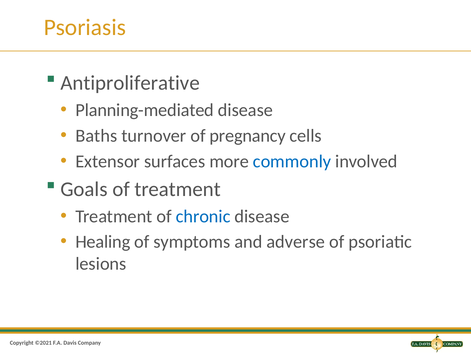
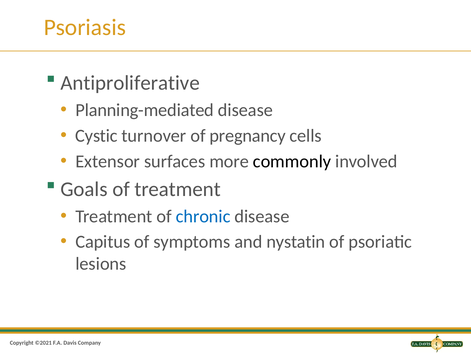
Baths: Baths -> Cystic
commonly colour: blue -> black
Healing: Healing -> Capitus
adverse: adverse -> nystatin
